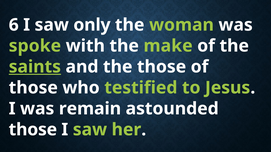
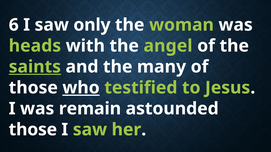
spoke: spoke -> heads
make: make -> angel
the those: those -> many
who underline: none -> present
